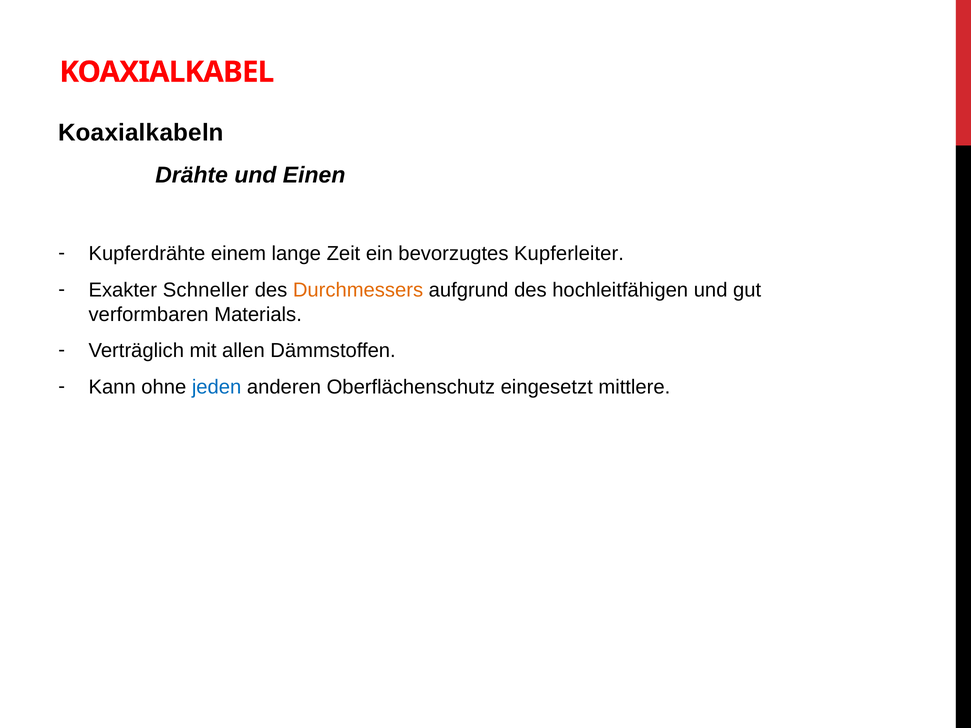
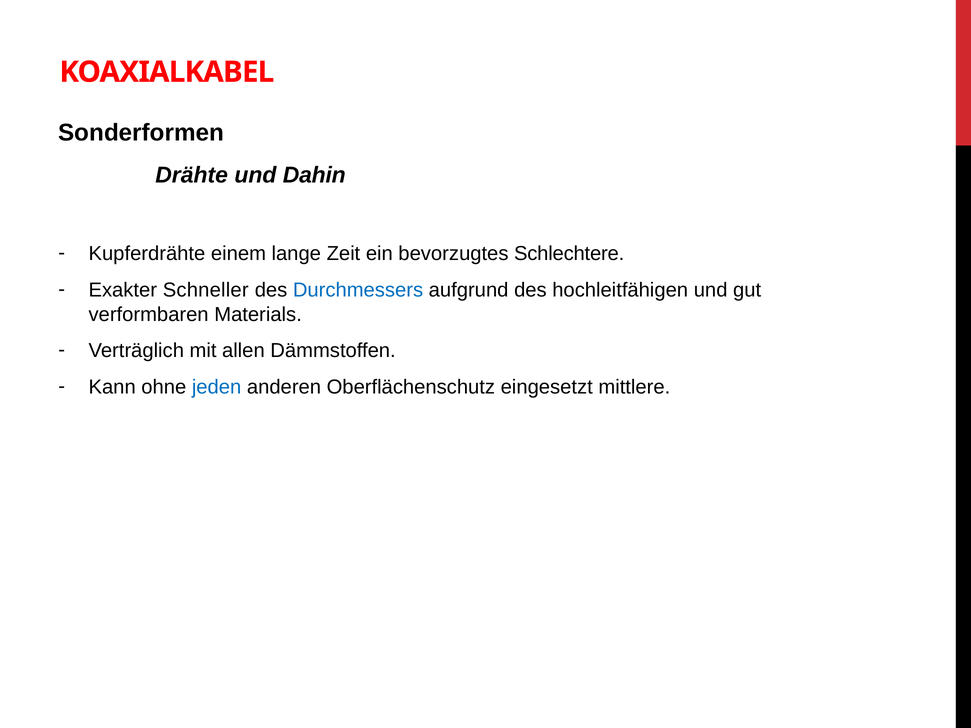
Koaxialkabeln: Koaxialkabeln -> Sonderformen
Einen: Einen -> Dahin
Kupferleiter: Kupferleiter -> Schlechtere
Durchmessers colour: orange -> blue
